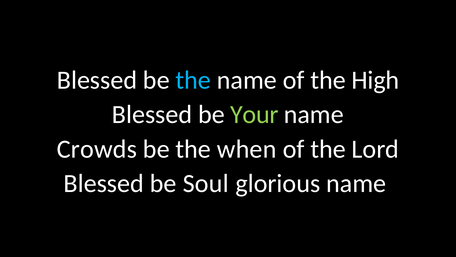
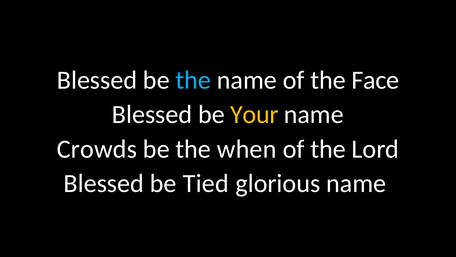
High: High -> Face
Your colour: light green -> yellow
Soul: Soul -> Tied
